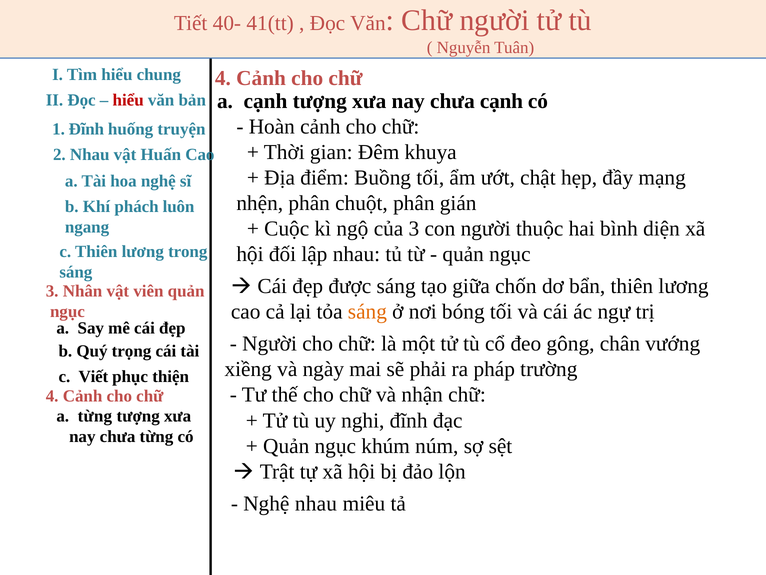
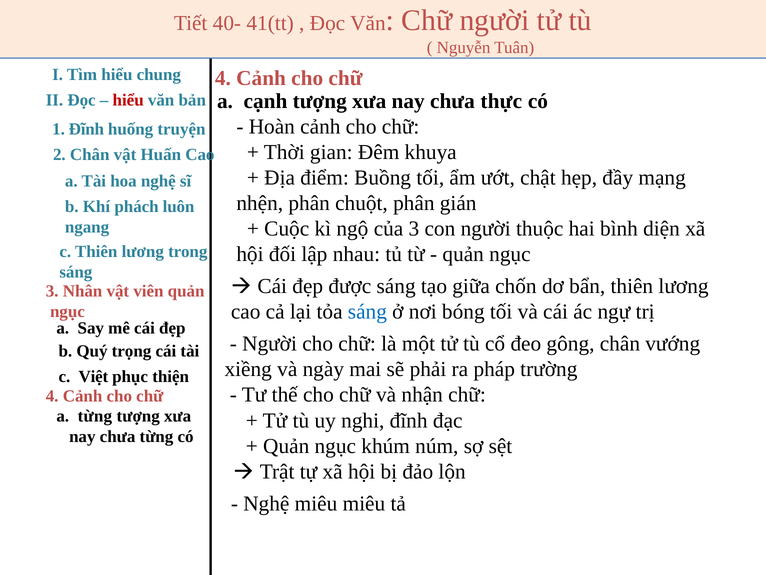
chưa cạnh: cạnh -> thực
2 Nhau: Nhau -> Chân
sáng at (367, 312) colour: orange -> blue
Viết: Viết -> Việt
Nghệ nhau: nhau -> miêu
